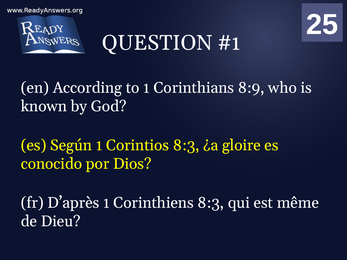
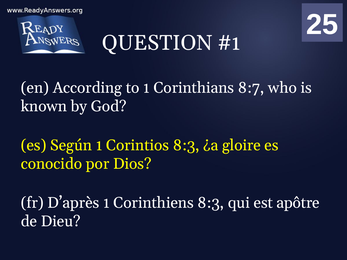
8:9: 8:9 -> 8:7
même: même -> apôtre
